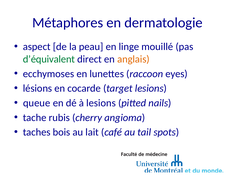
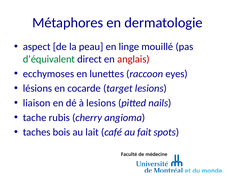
anglais colour: orange -> red
queue: queue -> liaison
tail: tail -> fait
